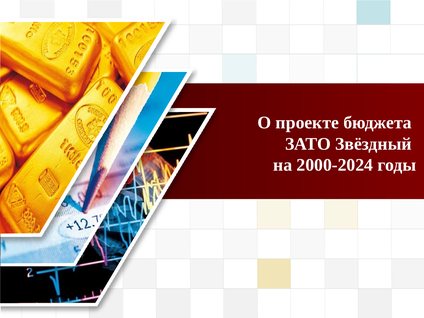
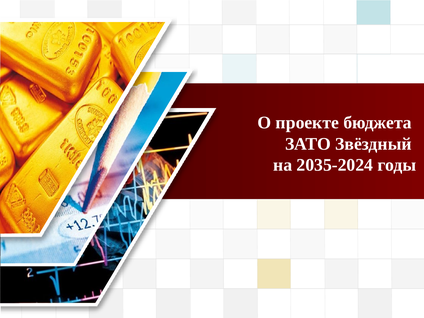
2000-2024: 2000-2024 -> 2035-2024
